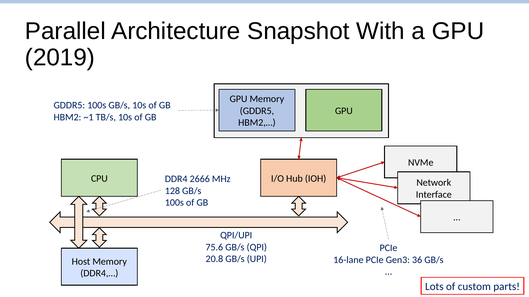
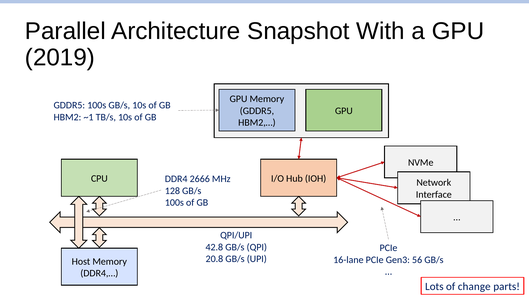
75.6: 75.6 -> 42.8
36: 36 -> 56
custom: custom -> change
